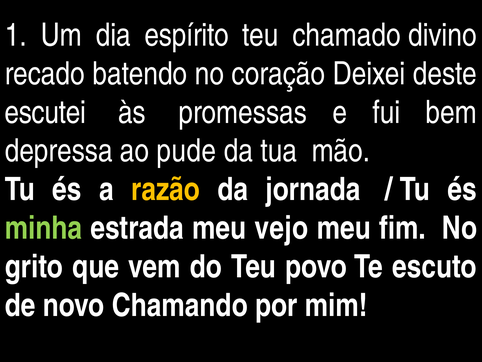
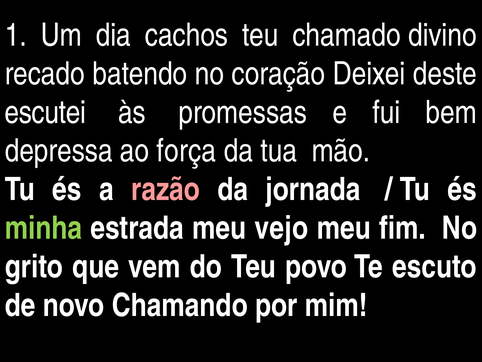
espírito: espírito -> cachos
pude: pude -> força
razão colour: yellow -> pink
